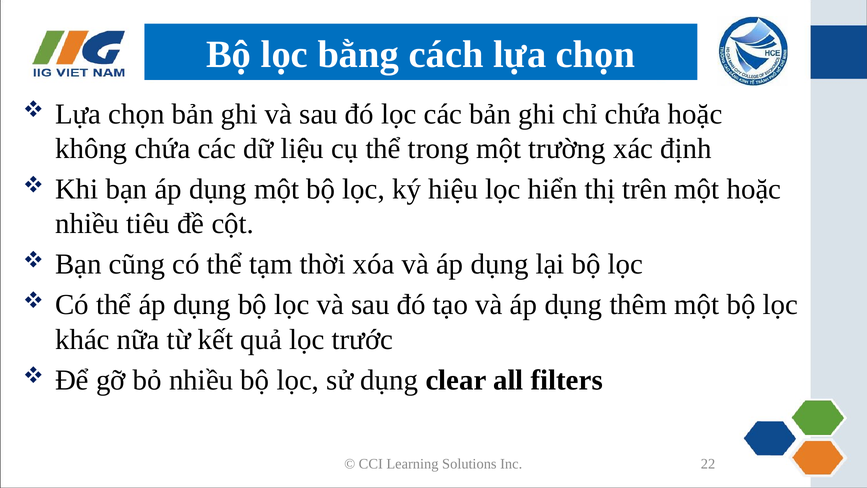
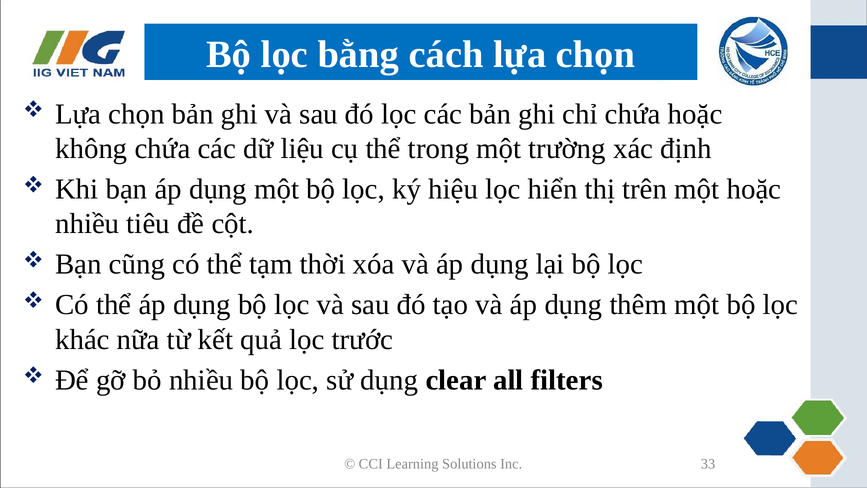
22: 22 -> 33
